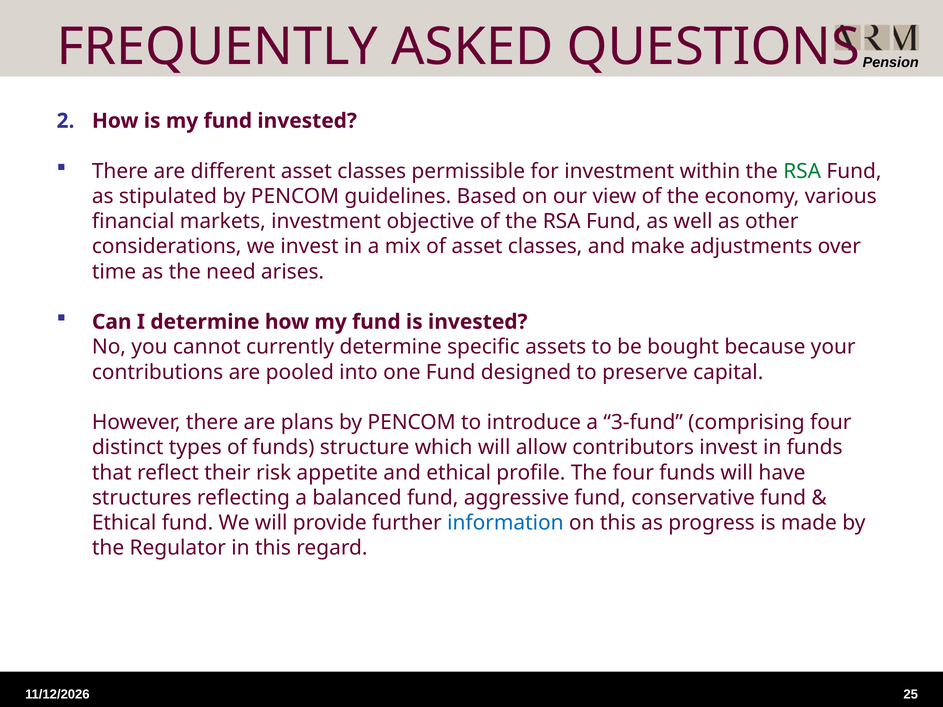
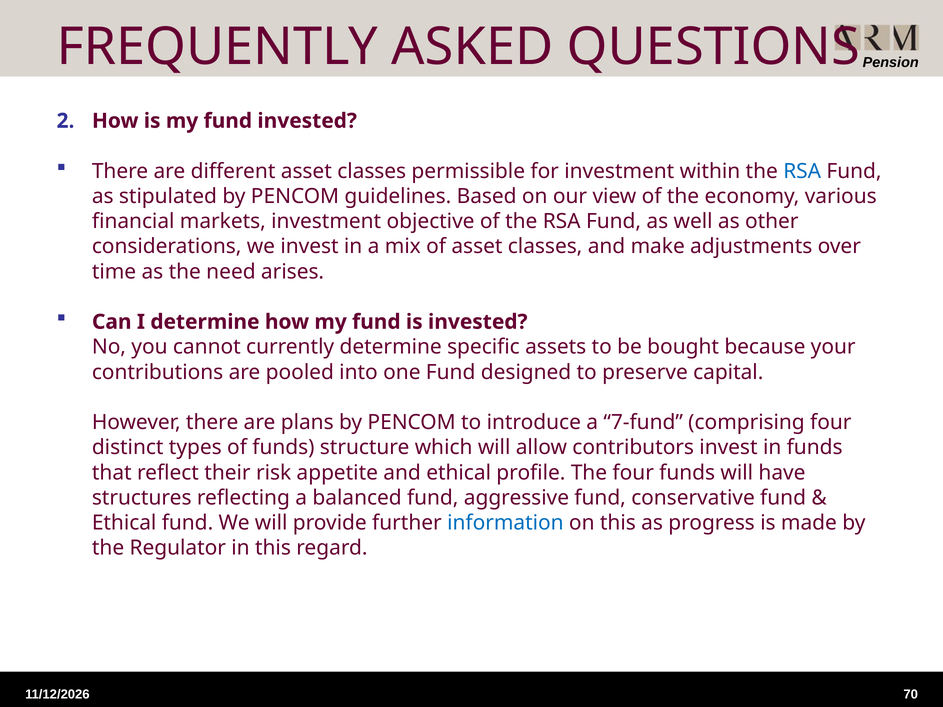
RSA at (802, 171) colour: green -> blue
3-fund: 3-fund -> 7-fund
25: 25 -> 70
